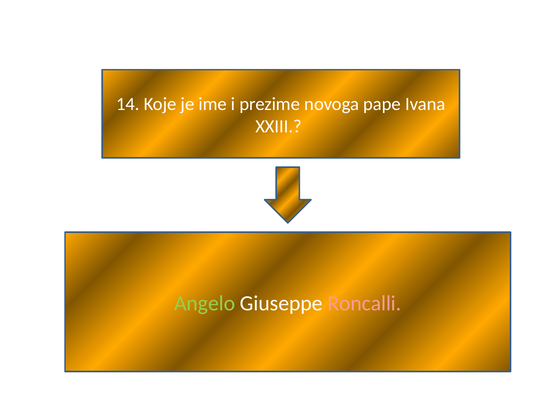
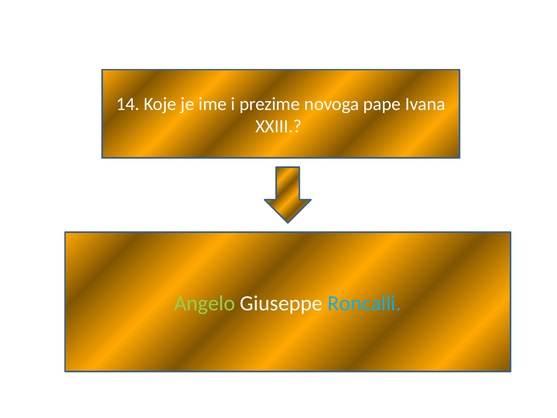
Roncalli colour: pink -> light blue
